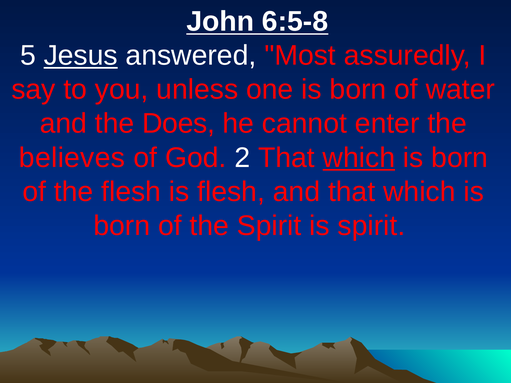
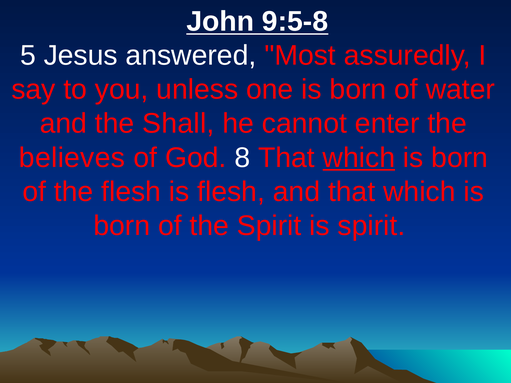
6:5-8: 6:5-8 -> 9:5-8
Jesus underline: present -> none
Does: Does -> Shall
2: 2 -> 8
